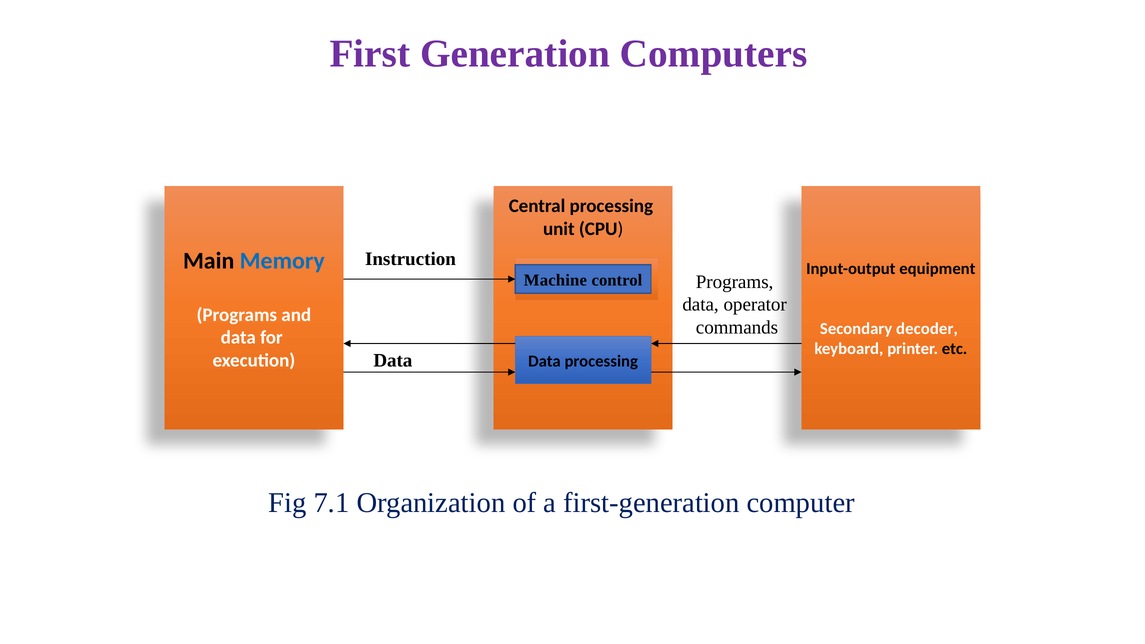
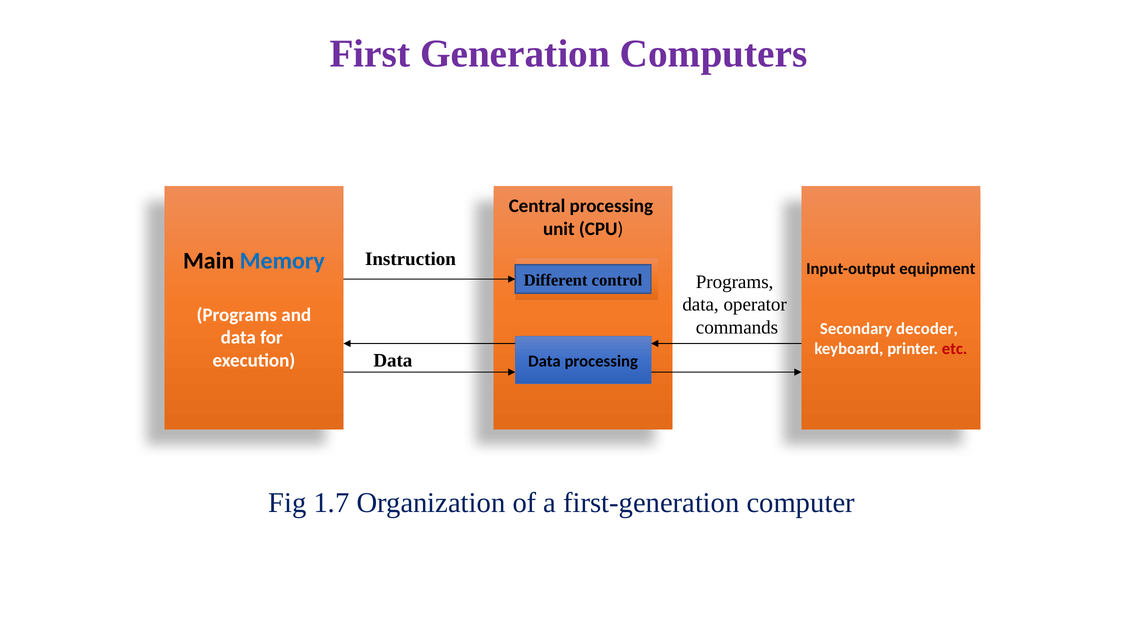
Machine: Machine -> Different
etc colour: black -> red
7.1: 7.1 -> 1.7
